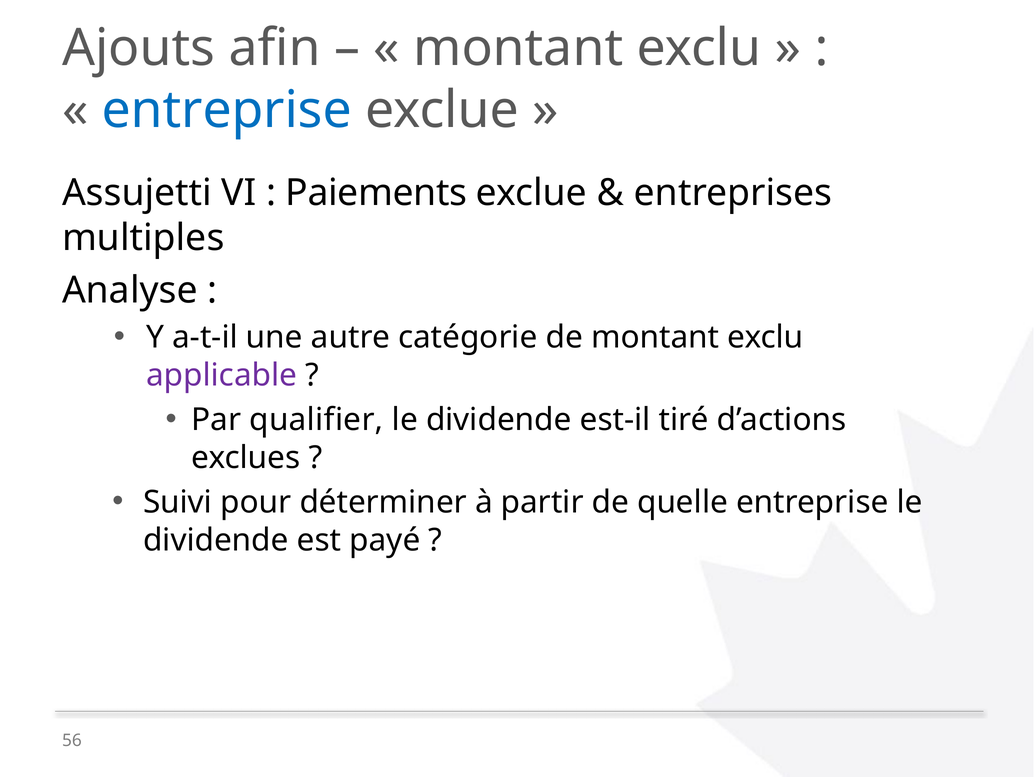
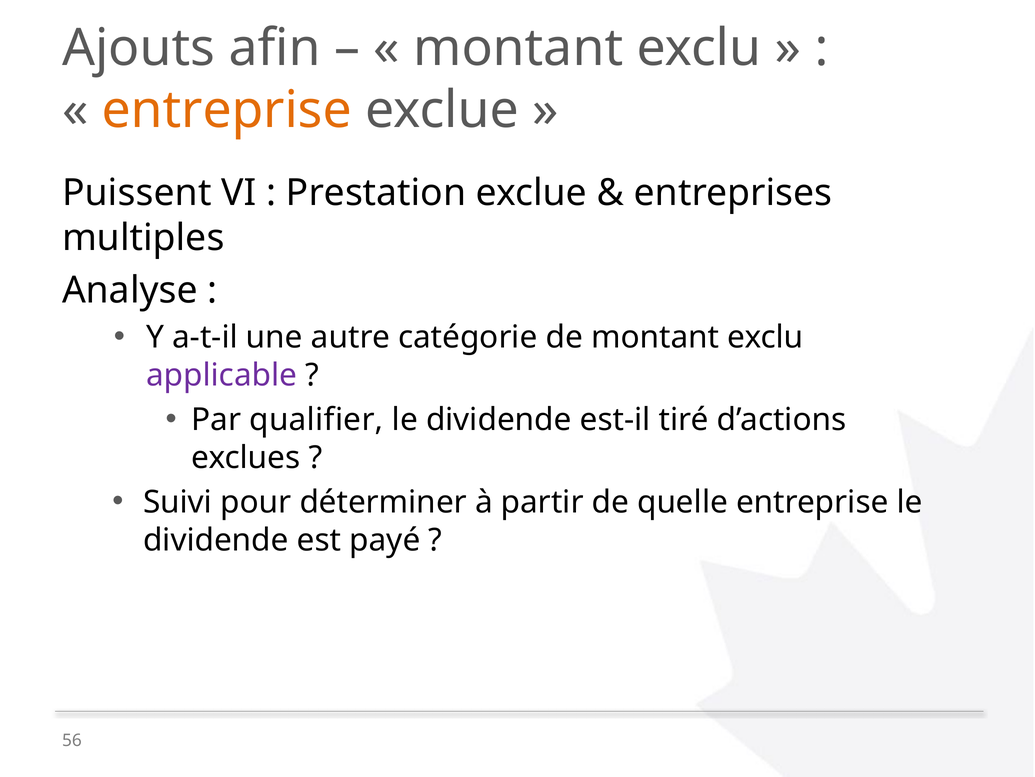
entreprise at (227, 110) colour: blue -> orange
Assujetti: Assujetti -> Puissent
Paiements: Paiements -> Prestation
